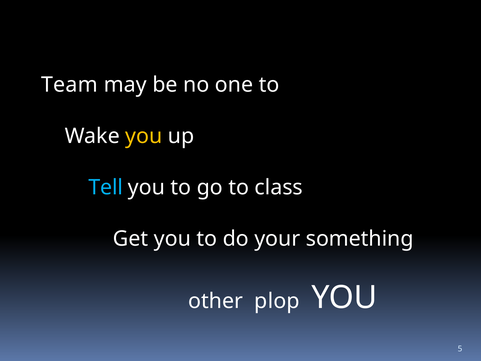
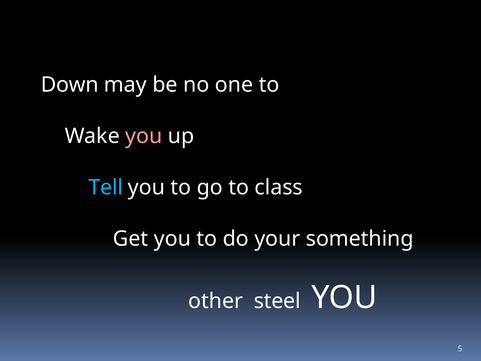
Team: Team -> Down
you at (144, 136) colour: yellow -> pink
plop: plop -> steel
